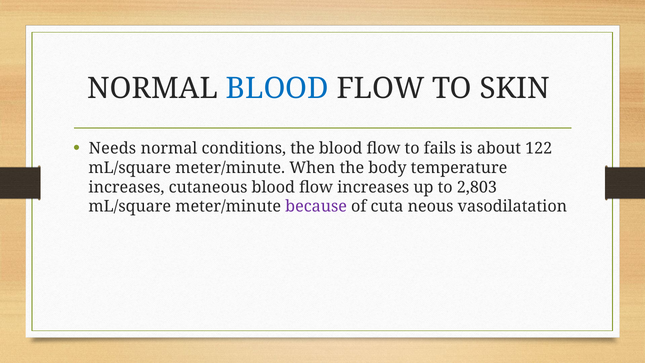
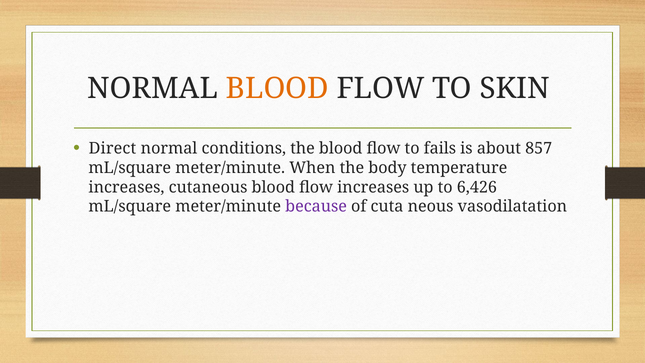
BLOOD at (277, 88) colour: blue -> orange
Needs: Needs -> Direct
122: 122 -> 857
2,803: 2,803 -> 6,426
